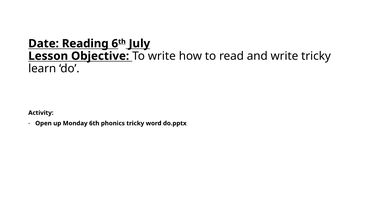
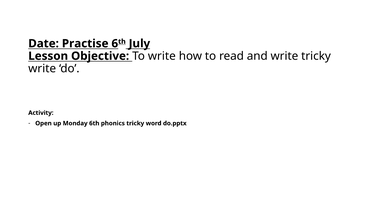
Reading: Reading -> Practise
learn at (42, 69): learn -> write
